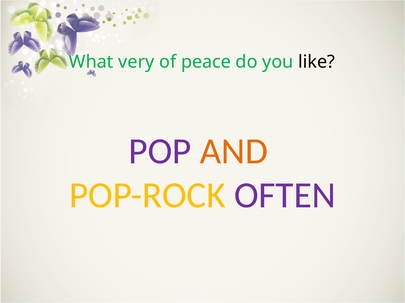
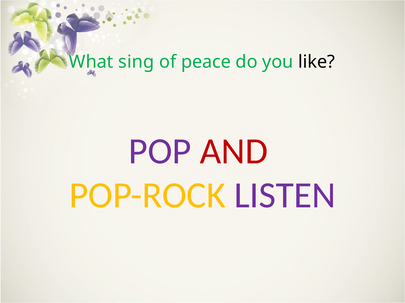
very: very -> sing
AND colour: orange -> red
OFTEN: OFTEN -> LISTEN
